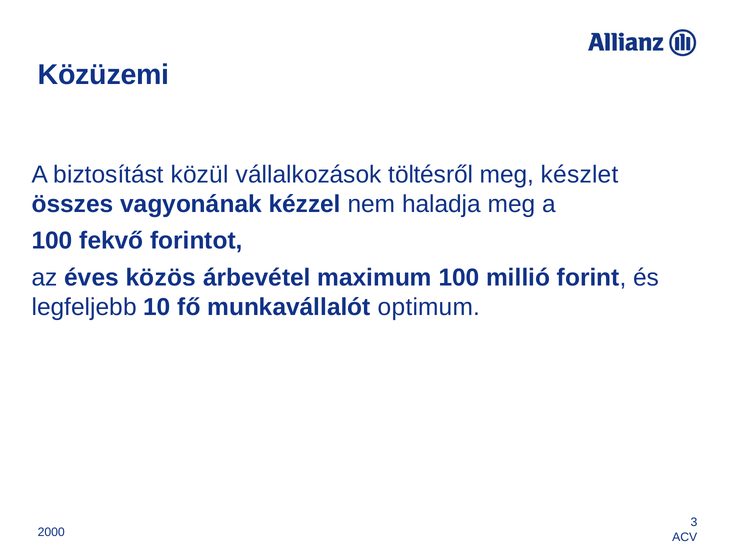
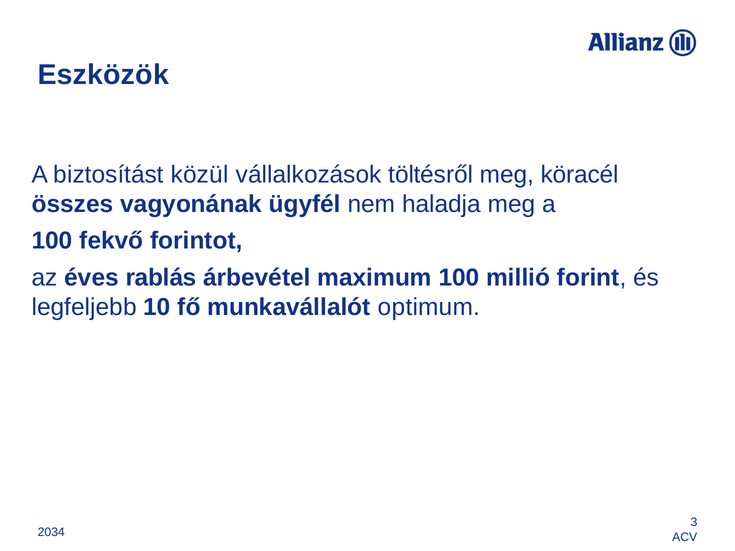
Közüzemi: Közüzemi -> Eszközök
készlet: készlet -> köracél
kézzel: kézzel -> ügyfél
közös: közös -> rablás
2000: 2000 -> 2034
